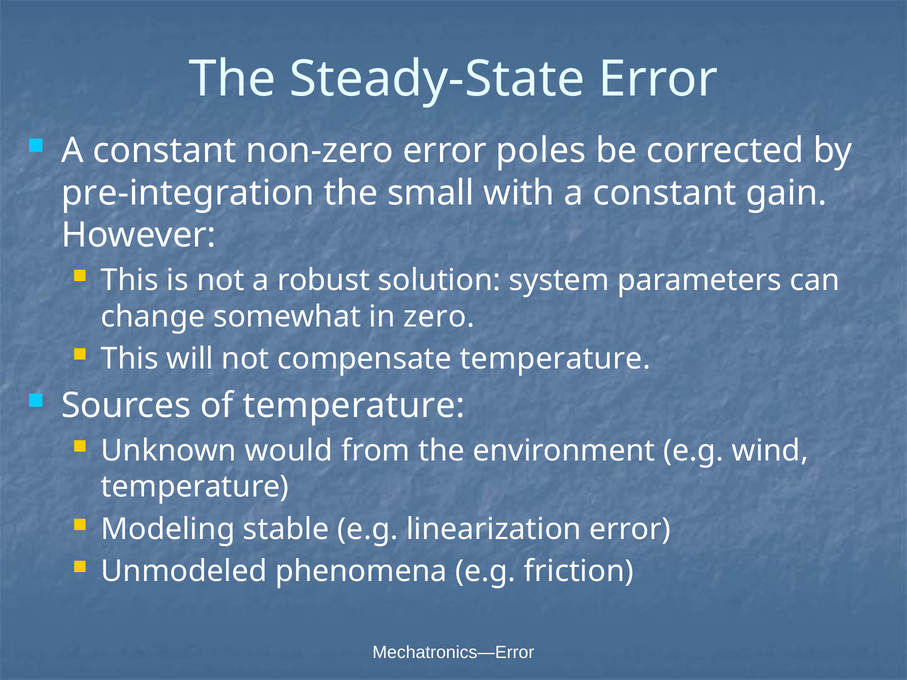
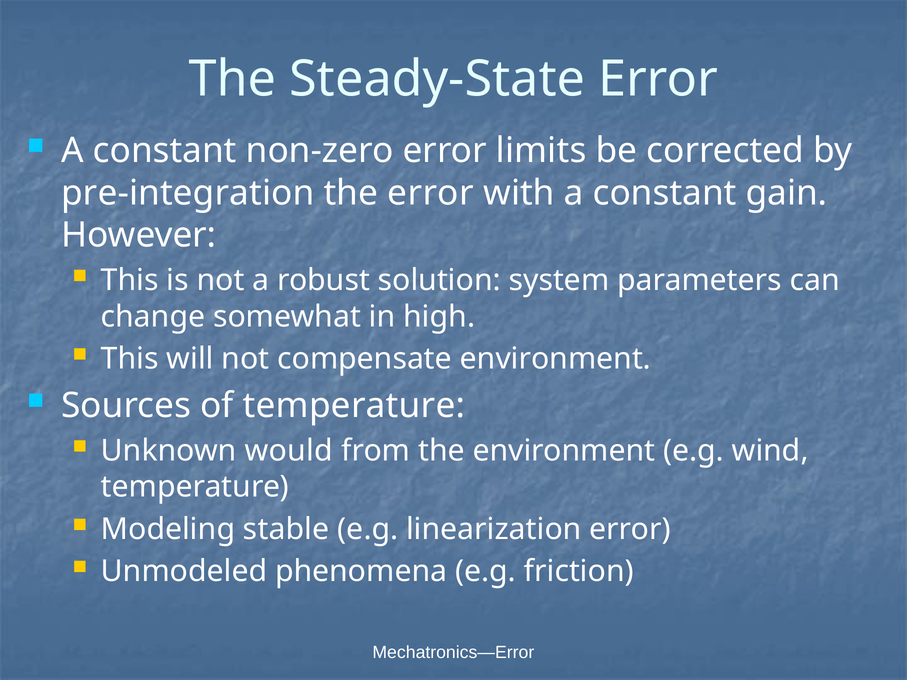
poles: poles -> limits
the small: small -> error
zero: zero -> high
compensate temperature: temperature -> environment
